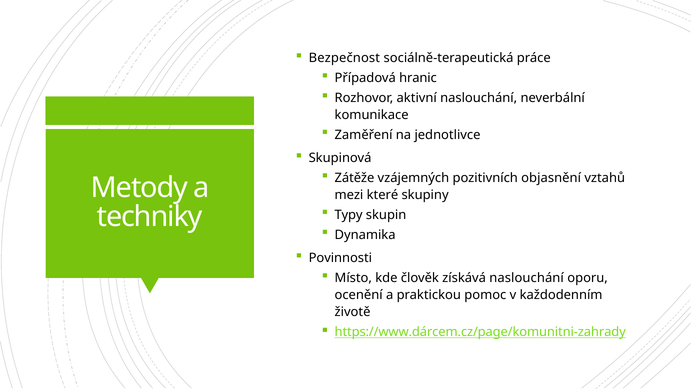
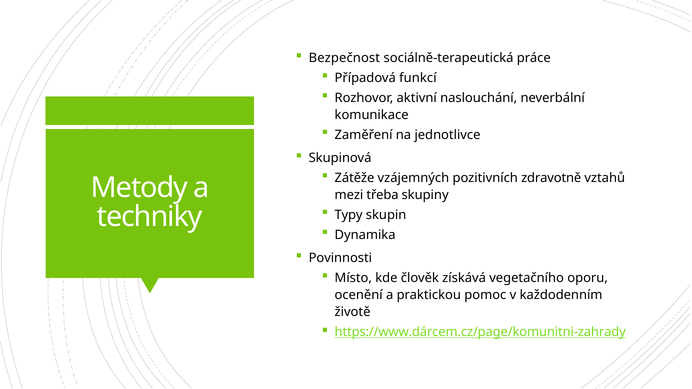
hranic: hranic -> funkcí
objasnění: objasnění -> zdravotně
které: které -> třeba
získává naslouchání: naslouchání -> vegetačního
